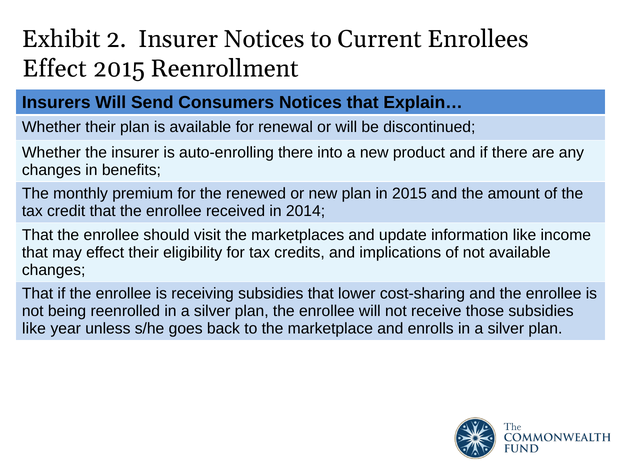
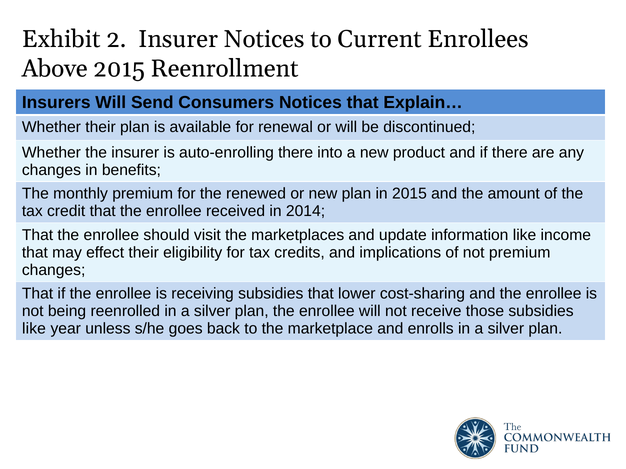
Effect at (54, 69): Effect -> Above
not available: available -> premium
